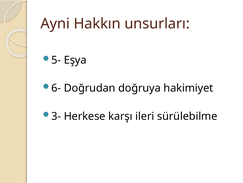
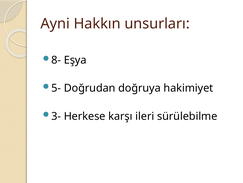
5-: 5- -> 8-
6-: 6- -> 5-
